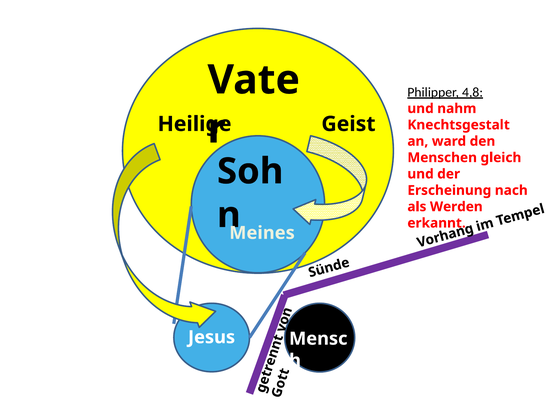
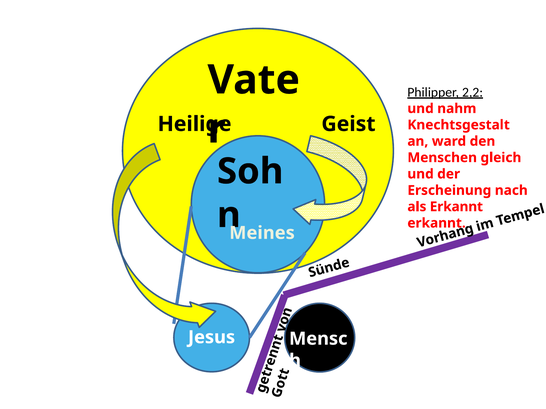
4,8: 4,8 -> 2,2
als Werden: Werden -> Erkannt
